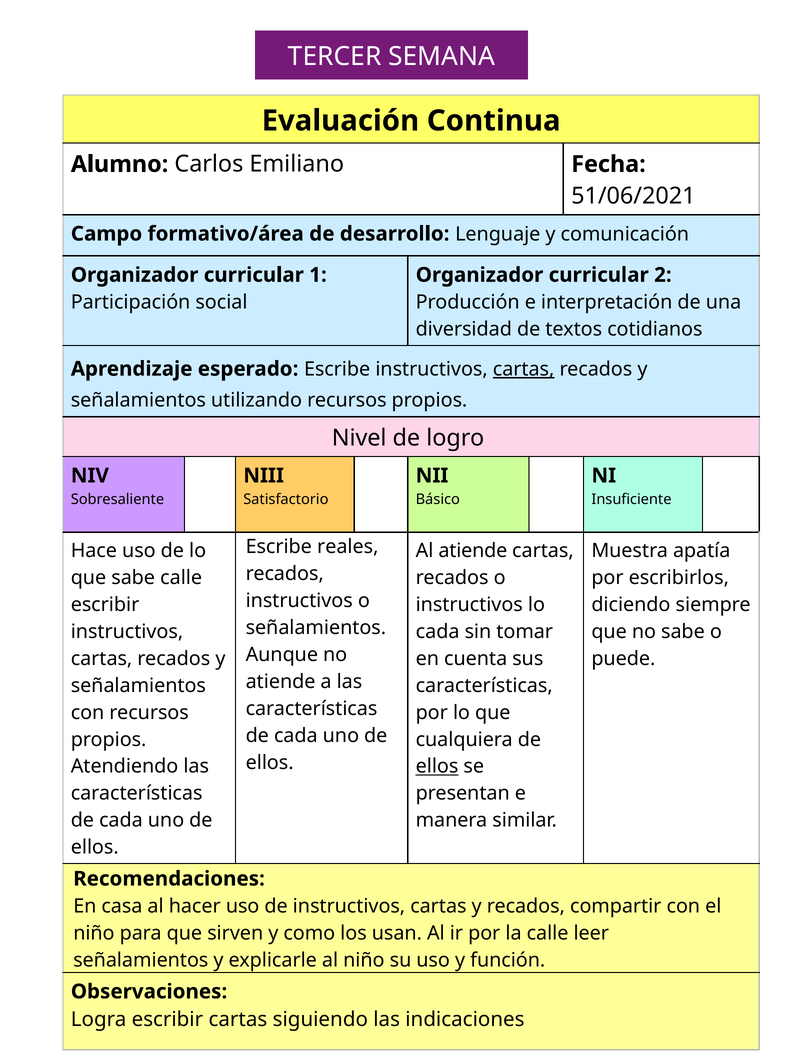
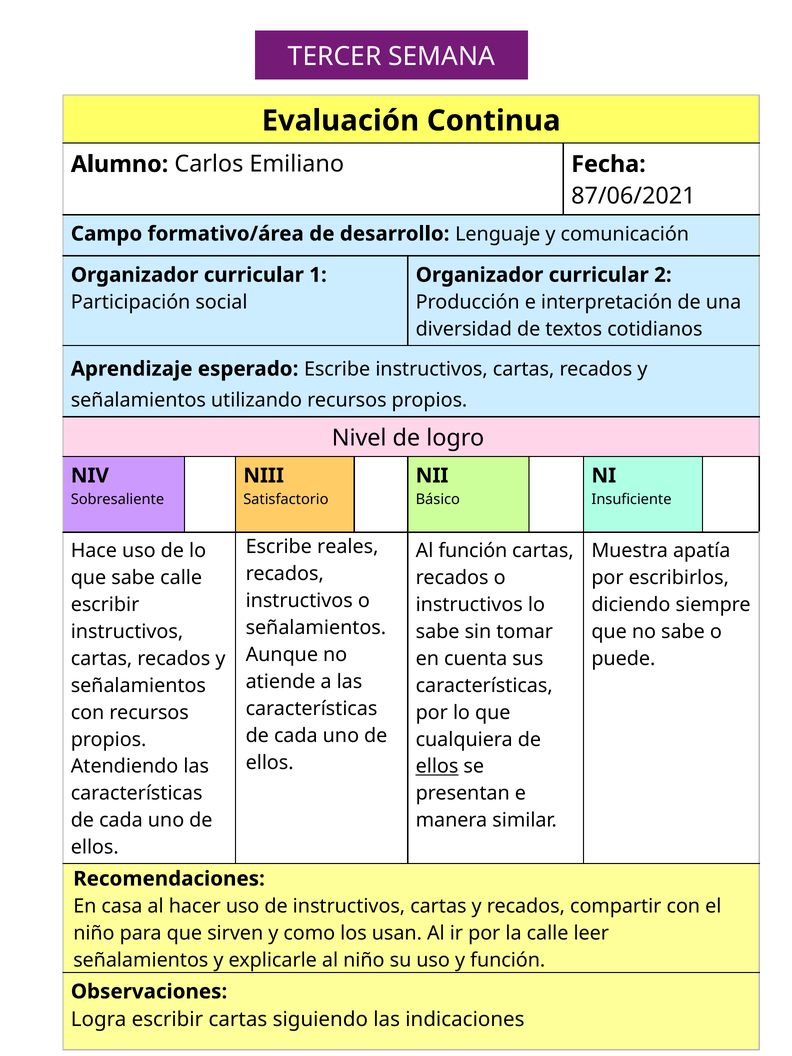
51/06/2021: 51/06/2021 -> 87/06/2021
cartas at (524, 369) underline: present -> none
Al atiende: atiende -> función
cada at (438, 632): cada -> sabe
